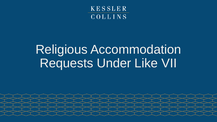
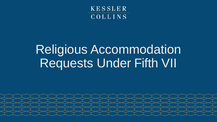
Like: Like -> Fifth
